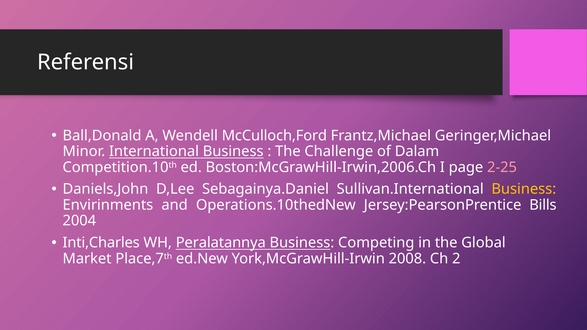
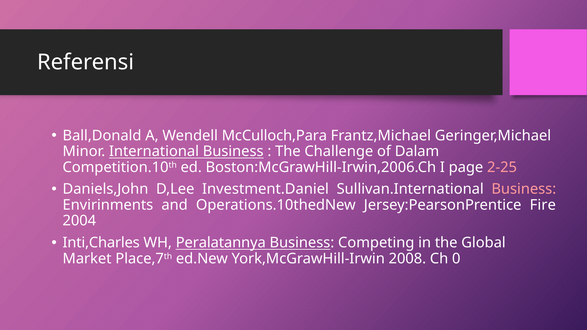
McCulloch,Ford: McCulloch,Ford -> McCulloch,Para
Sebagainya.Daniel: Sebagainya.Daniel -> Investment.Daniel
Business at (524, 189) colour: yellow -> pink
Bills: Bills -> Fire
2: 2 -> 0
